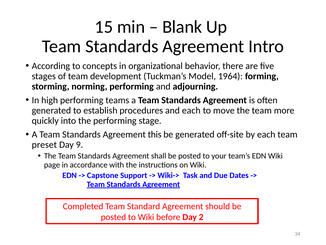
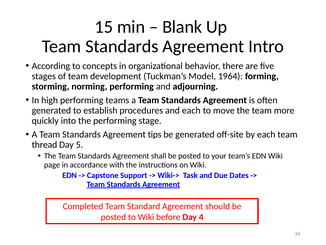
this: this -> tips
preset: preset -> thread
9: 9 -> 5
2: 2 -> 4
